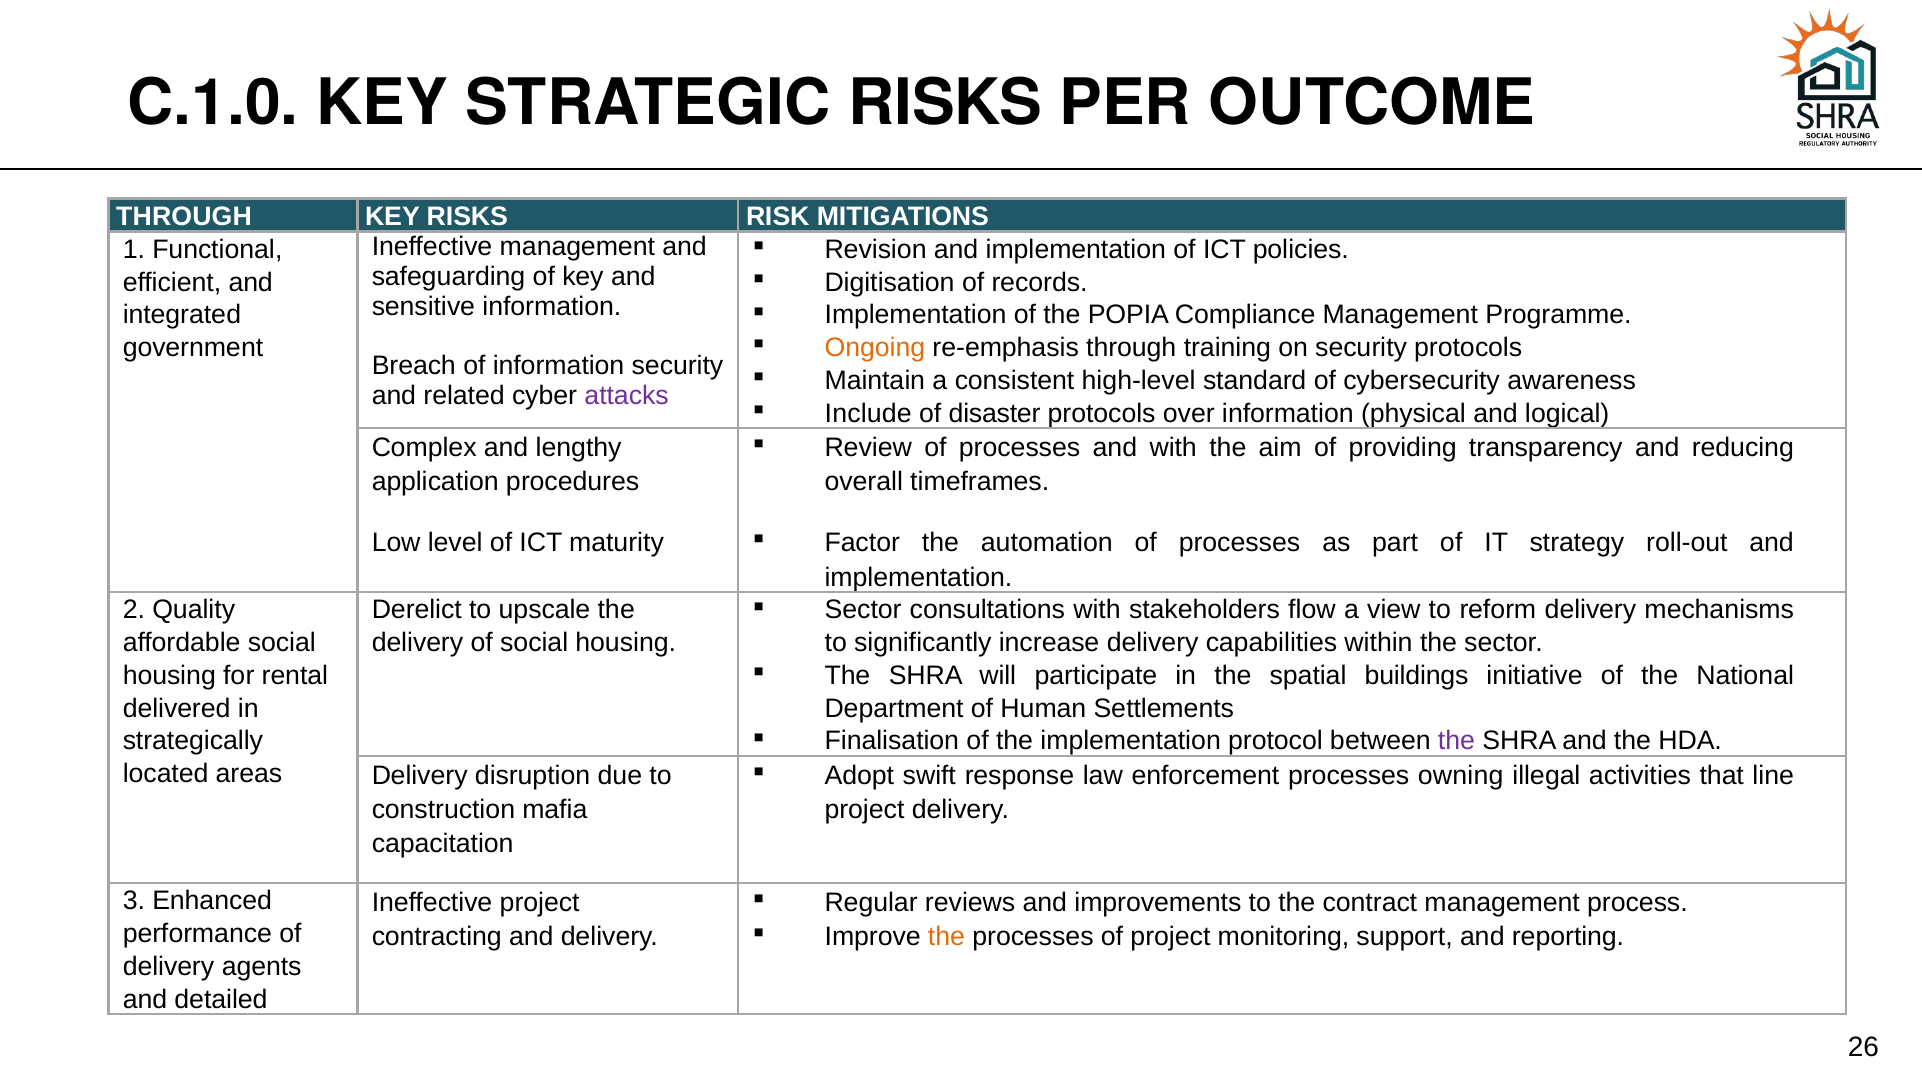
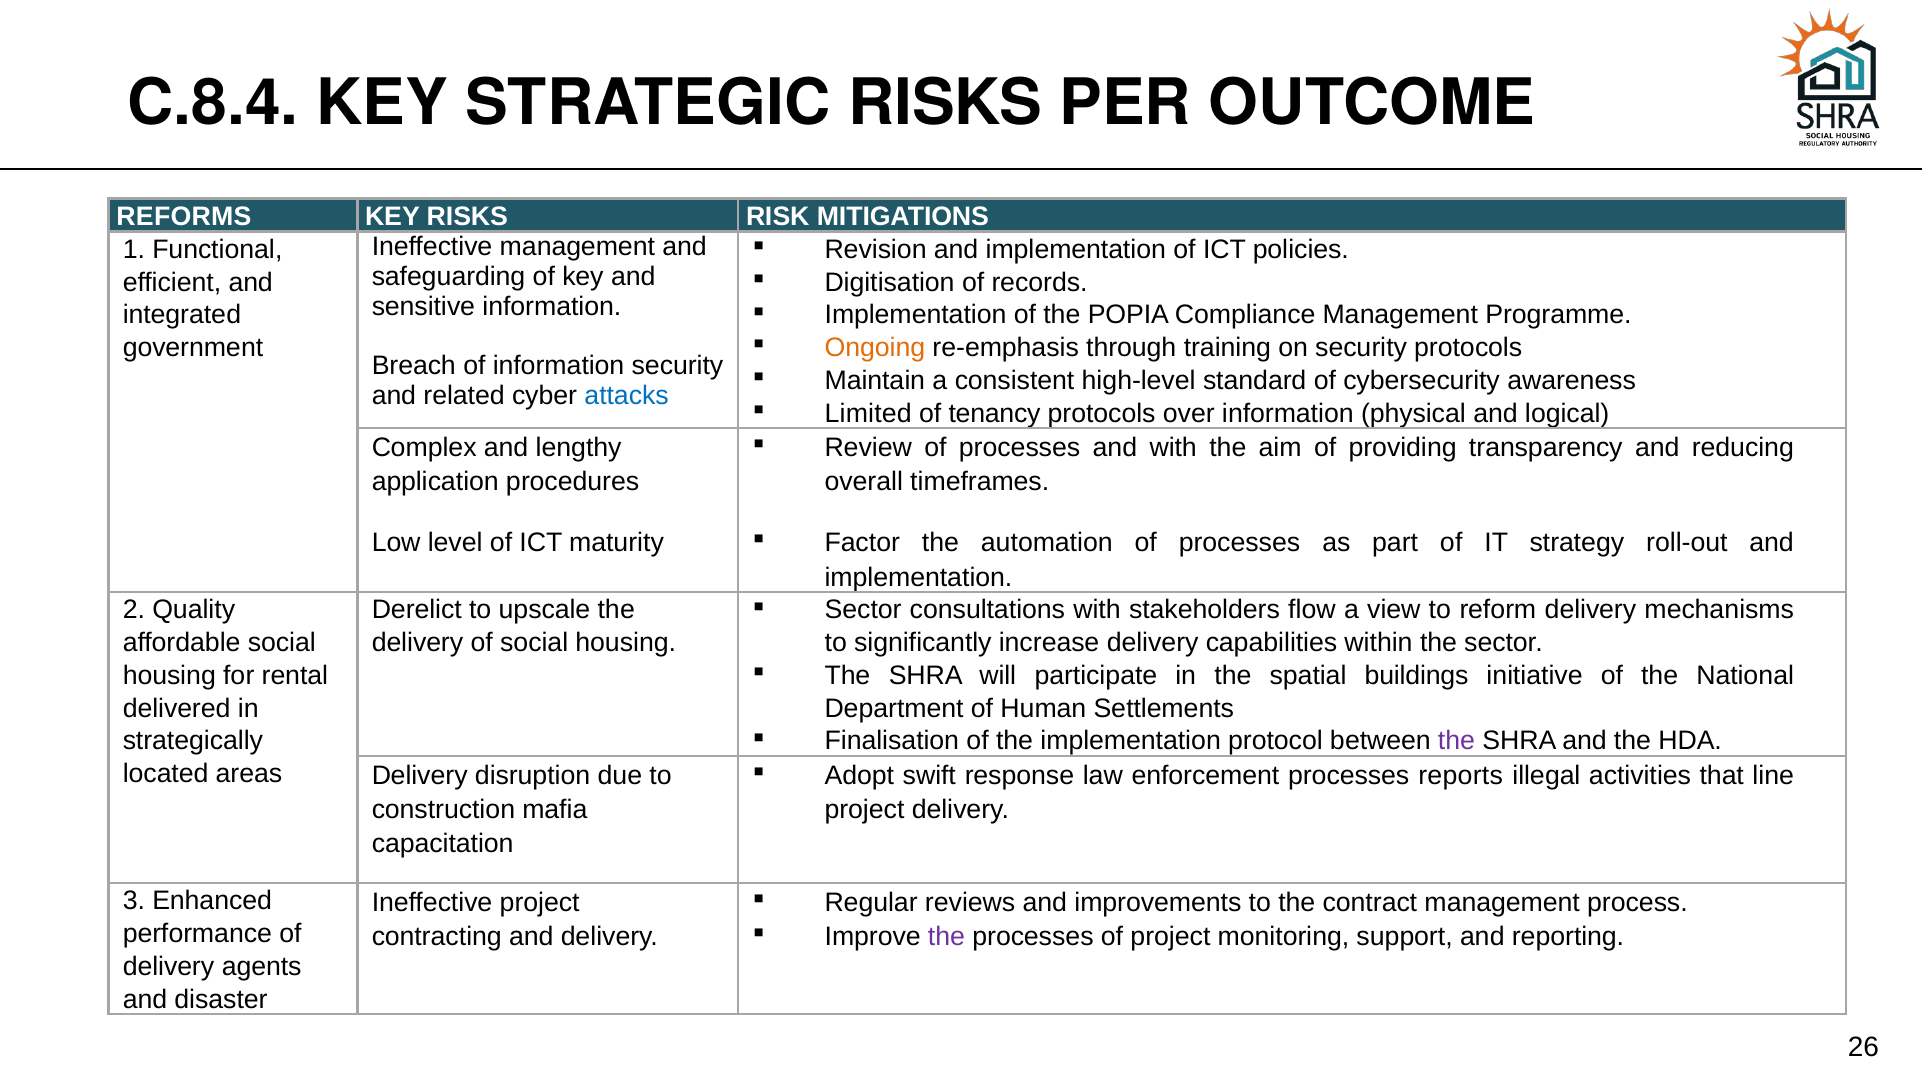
C.1.0: C.1.0 -> C.8.4
THROUGH at (184, 217): THROUGH -> REFORMS
attacks colour: purple -> blue
Include: Include -> Limited
disaster: disaster -> tenancy
owning: owning -> reports
the at (946, 937) colour: orange -> purple
detailed: detailed -> disaster
